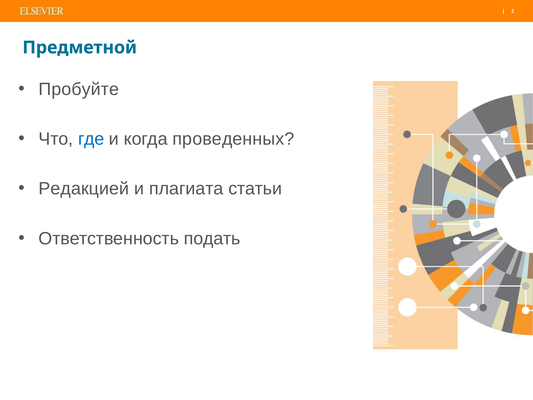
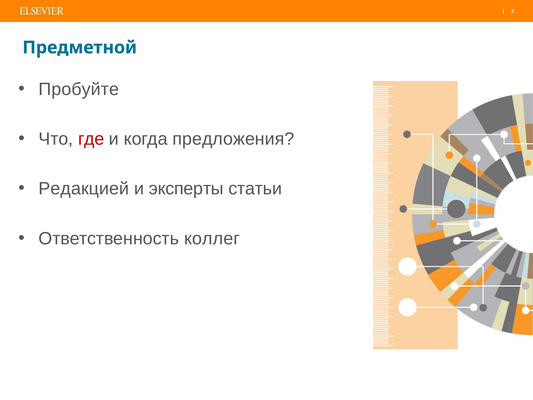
где colour: blue -> red
проведенных: проведенных -> предложения
плагиата: плагиата -> эксперты
подать: подать -> коллег
